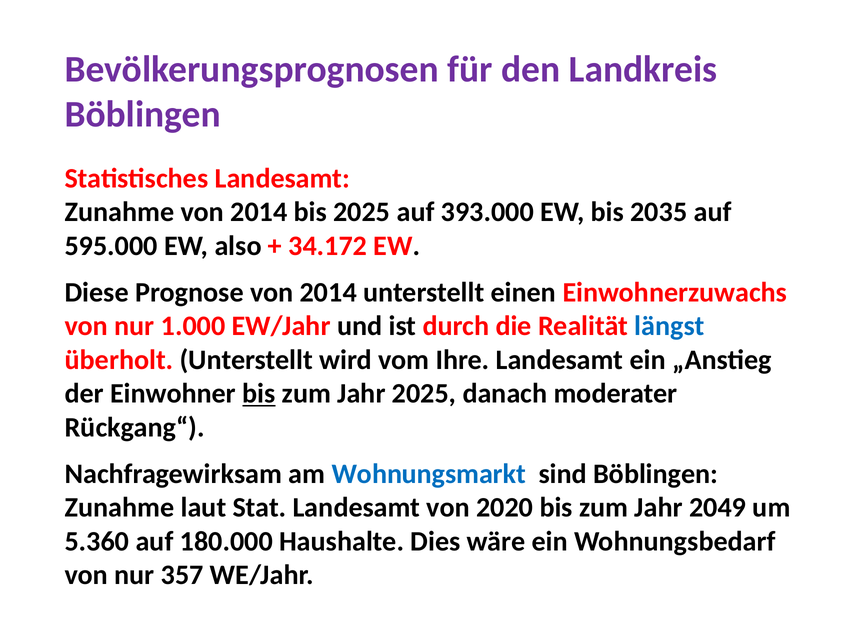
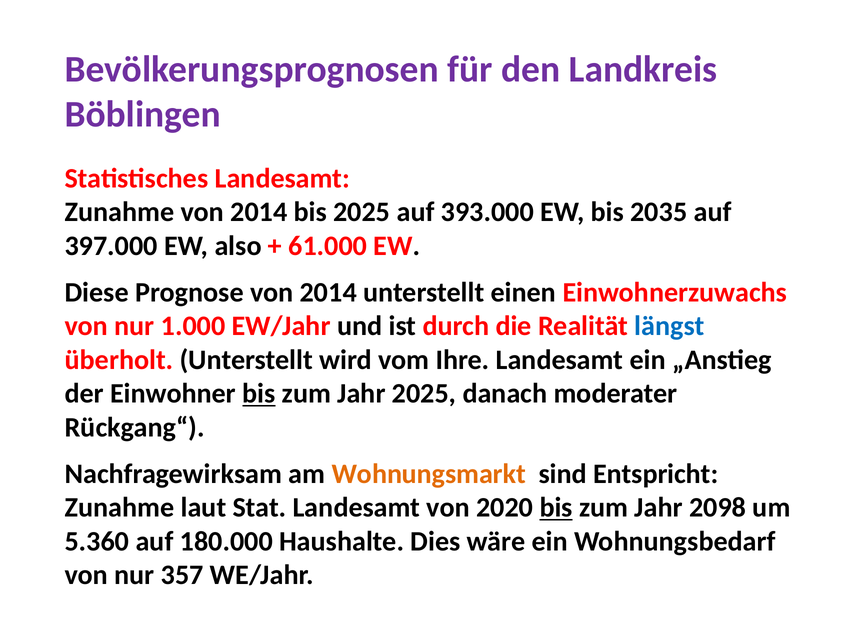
595.000: 595.000 -> 397.000
34.172: 34.172 -> 61.000
Wohnungsmarkt colour: blue -> orange
sind Böblingen: Böblingen -> Entspricht
bis at (556, 508) underline: none -> present
2049: 2049 -> 2098
